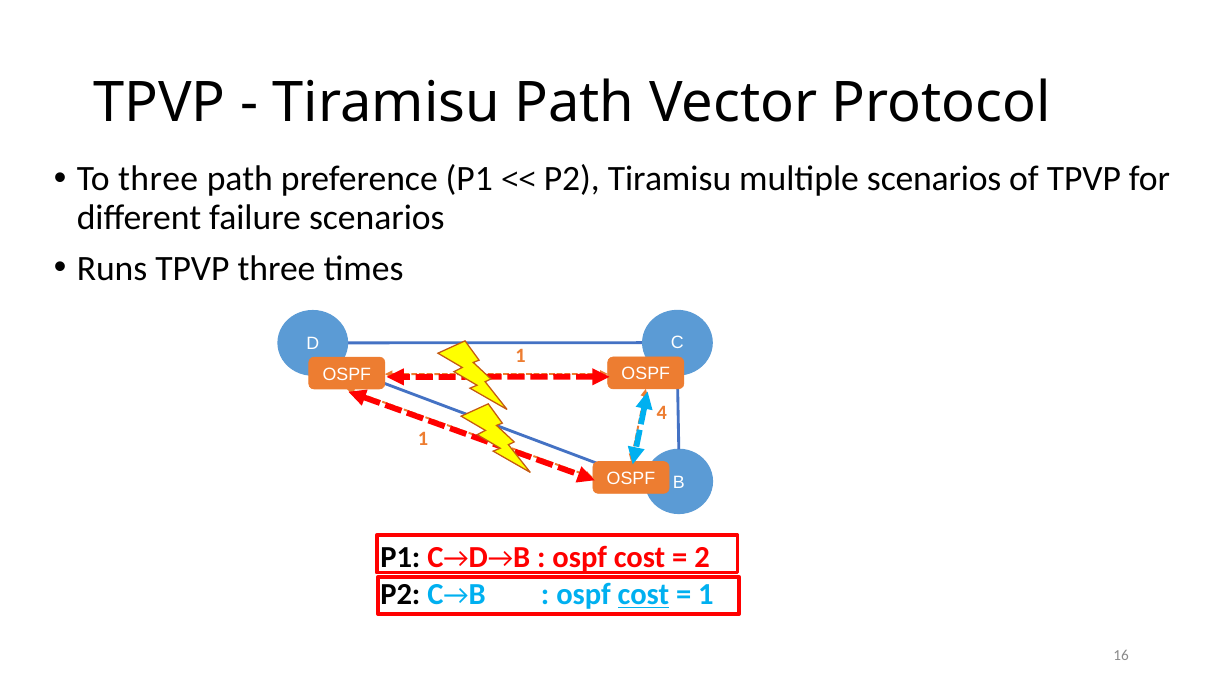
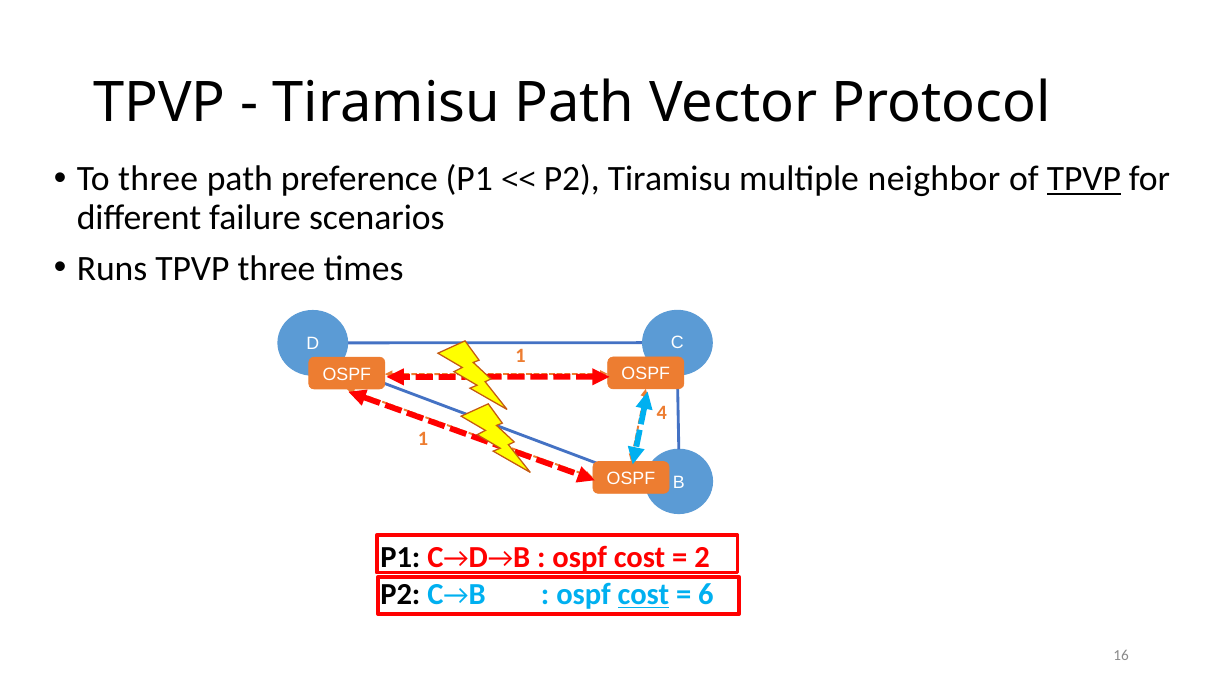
multiple scenarios: scenarios -> neighbor
TPVP at (1084, 179) underline: none -> present
1 at (706, 595): 1 -> 6
